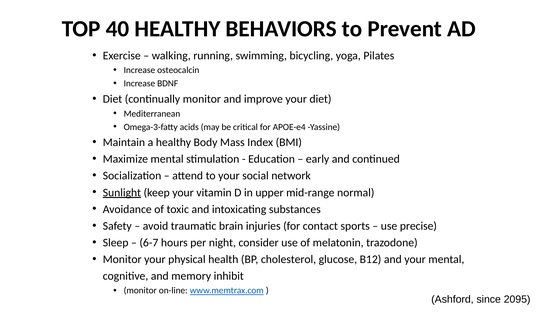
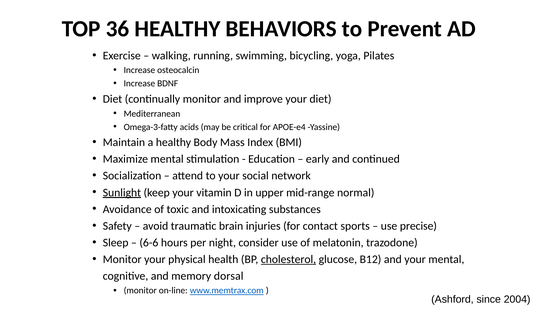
40: 40 -> 36
6-7: 6-7 -> 6-6
cholesterol underline: none -> present
inhibit: inhibit -> dorsal
2095: 2095 -> 2004
